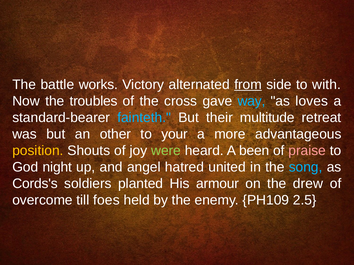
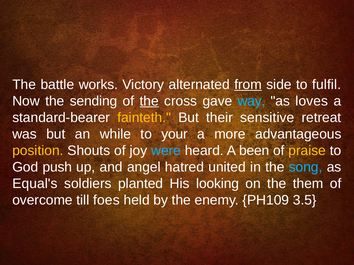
with: with -> fulfil
troubles: troubles -> sending
the at (149, 101) underline: none -> present
fainteth colour: light blue -> yellow
multitude: multitude -> sensitive
other: other -> while
were colour: light green -> light blue
praise colour: pink -> yellow
night: night -> push
Cords's: Cords's -> Equal's
armour: armour -> looking
drew: drew -> them
2.5: 2.5 -> 3.5
